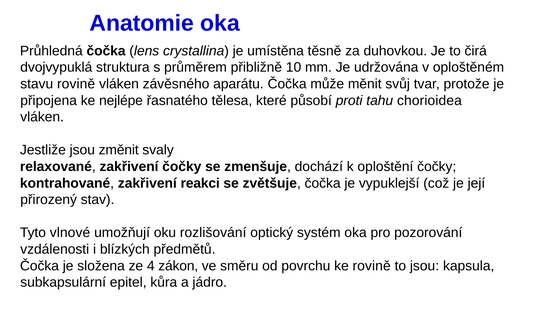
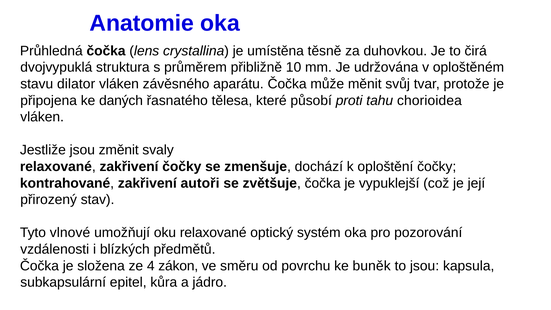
stavu rovině: rovině -> dilator
nejlépe: nejlépe -> daných
reakci: reakci -> autoři
oku rozlišování: rozlišování -> relaxované
ke rovině: rovině -> buněk
